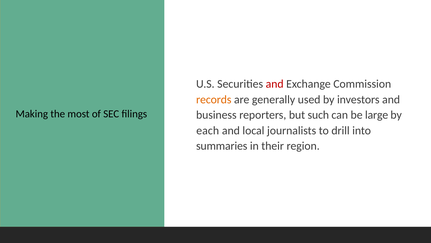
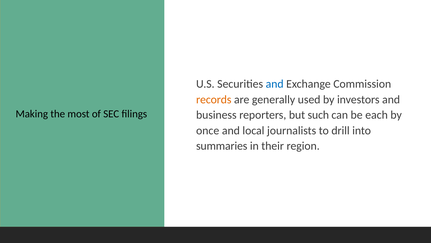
and at (275, 84) colour: red -> blue
large: large -> each
each: each -> once
